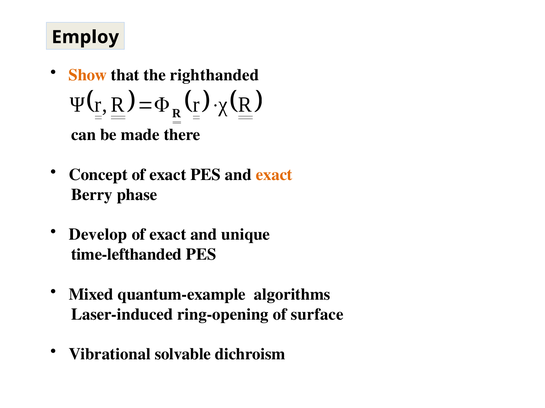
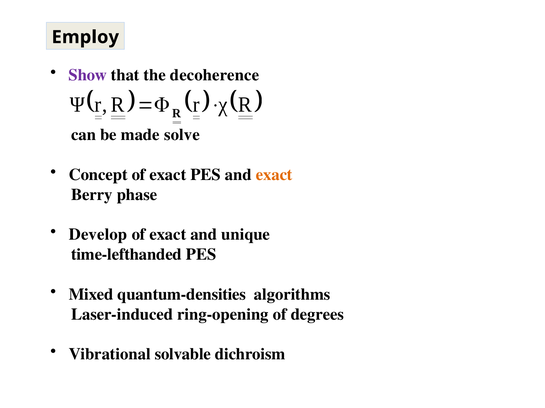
Show colour: orange -> purple
righthanded: righthanded -> decoherence
there: there -> solve
quantum-example: quantum-example -> quantum-densities
surface: surface -> degrees
